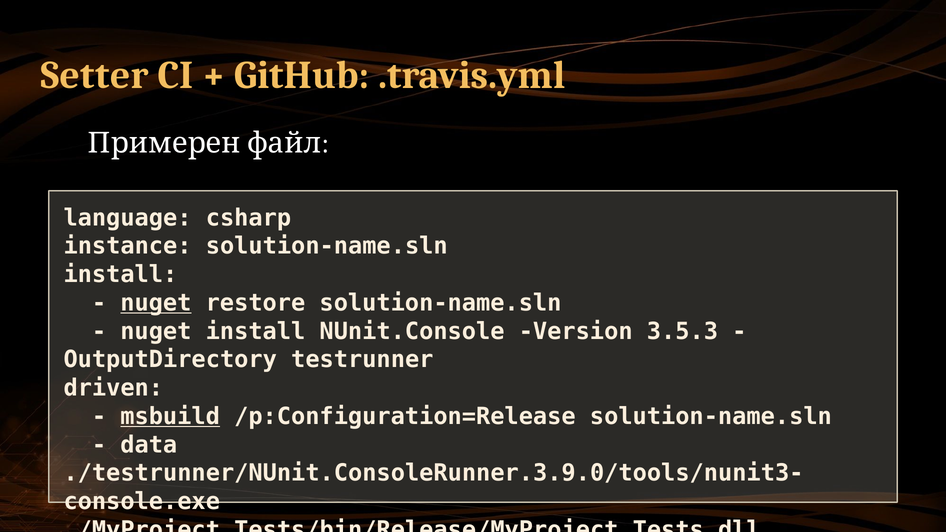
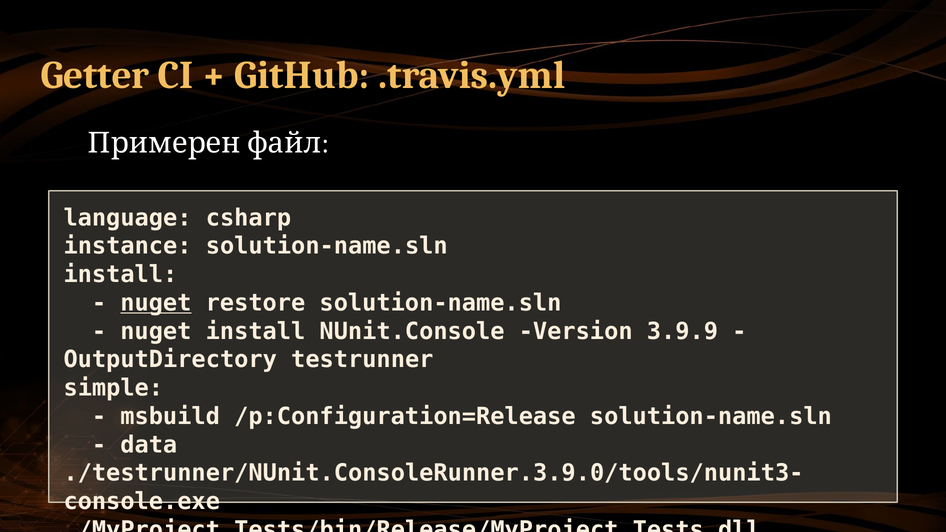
Setter: Setter -> Getter
3.5.3: 3.5.3 -> 3.9.9
driven: driven -> simple
msbuild underline: present -> none
